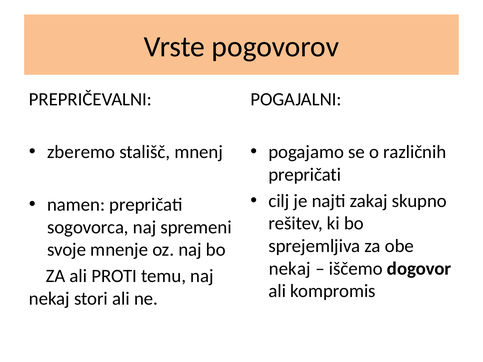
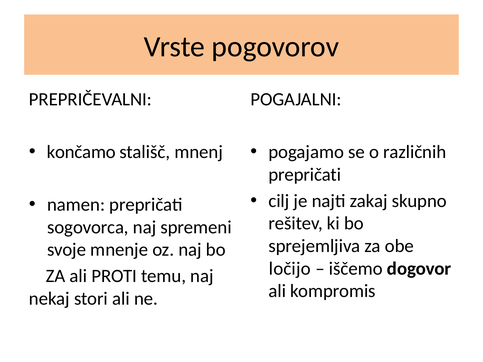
zberemo: zberemo -> končamo
nekaj at (290, 269): nekaj -> ločijo
